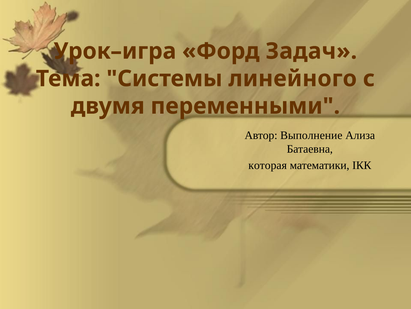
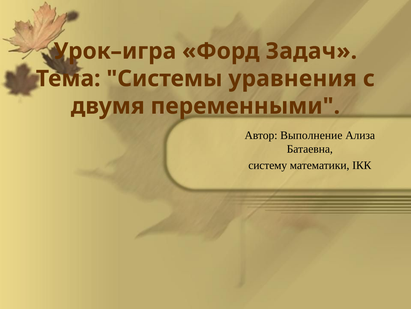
линейного: линейного -> уравнения
которая: которая -> систему
